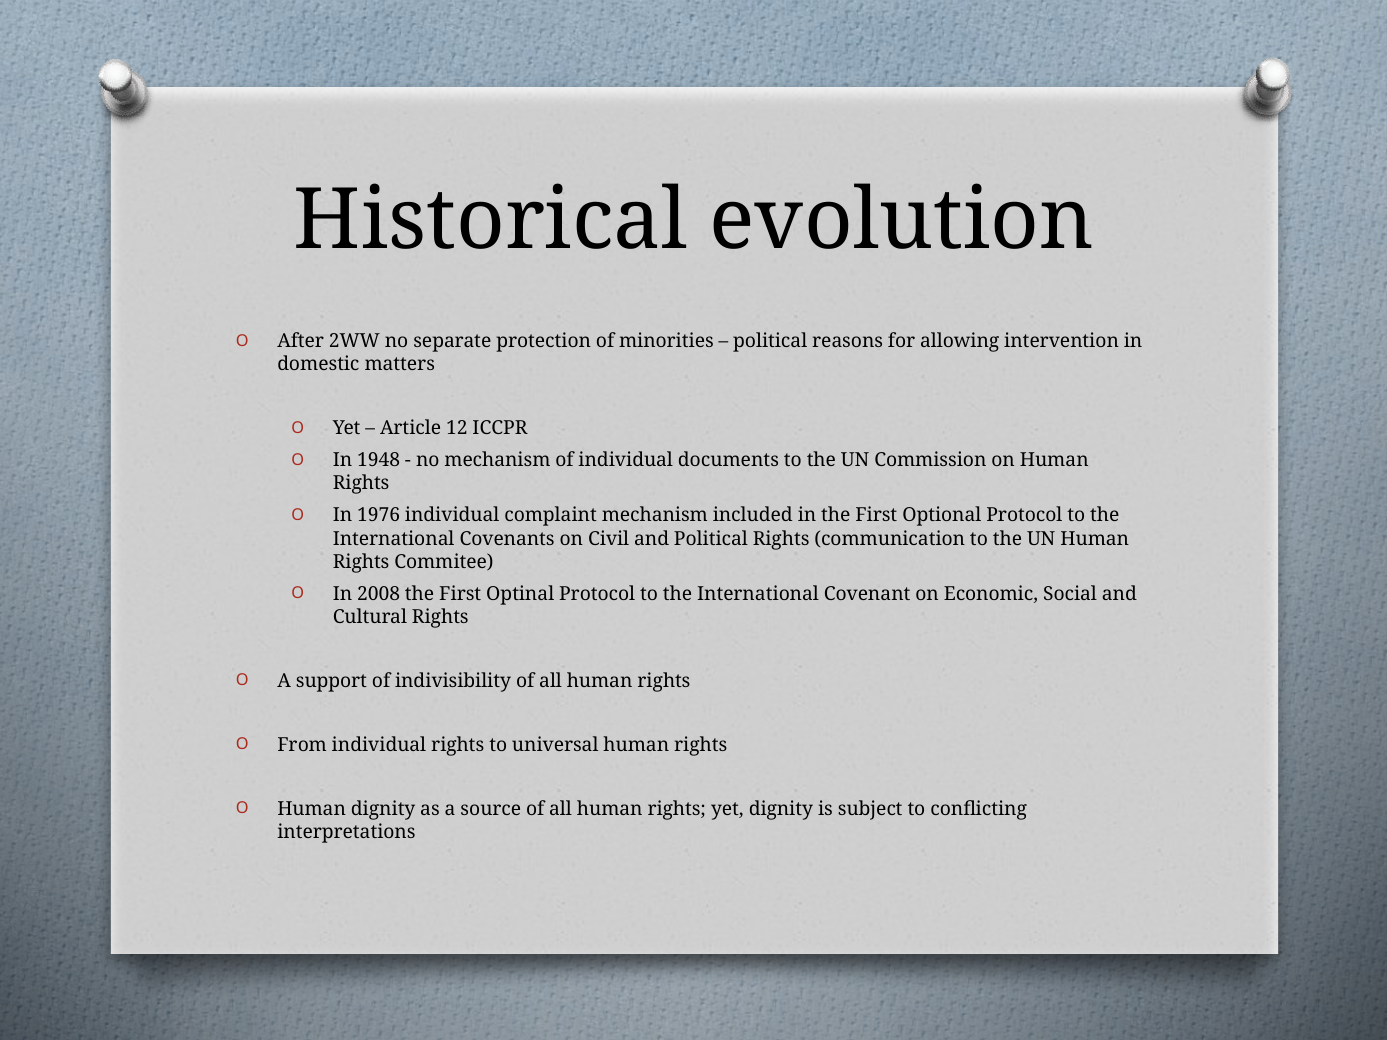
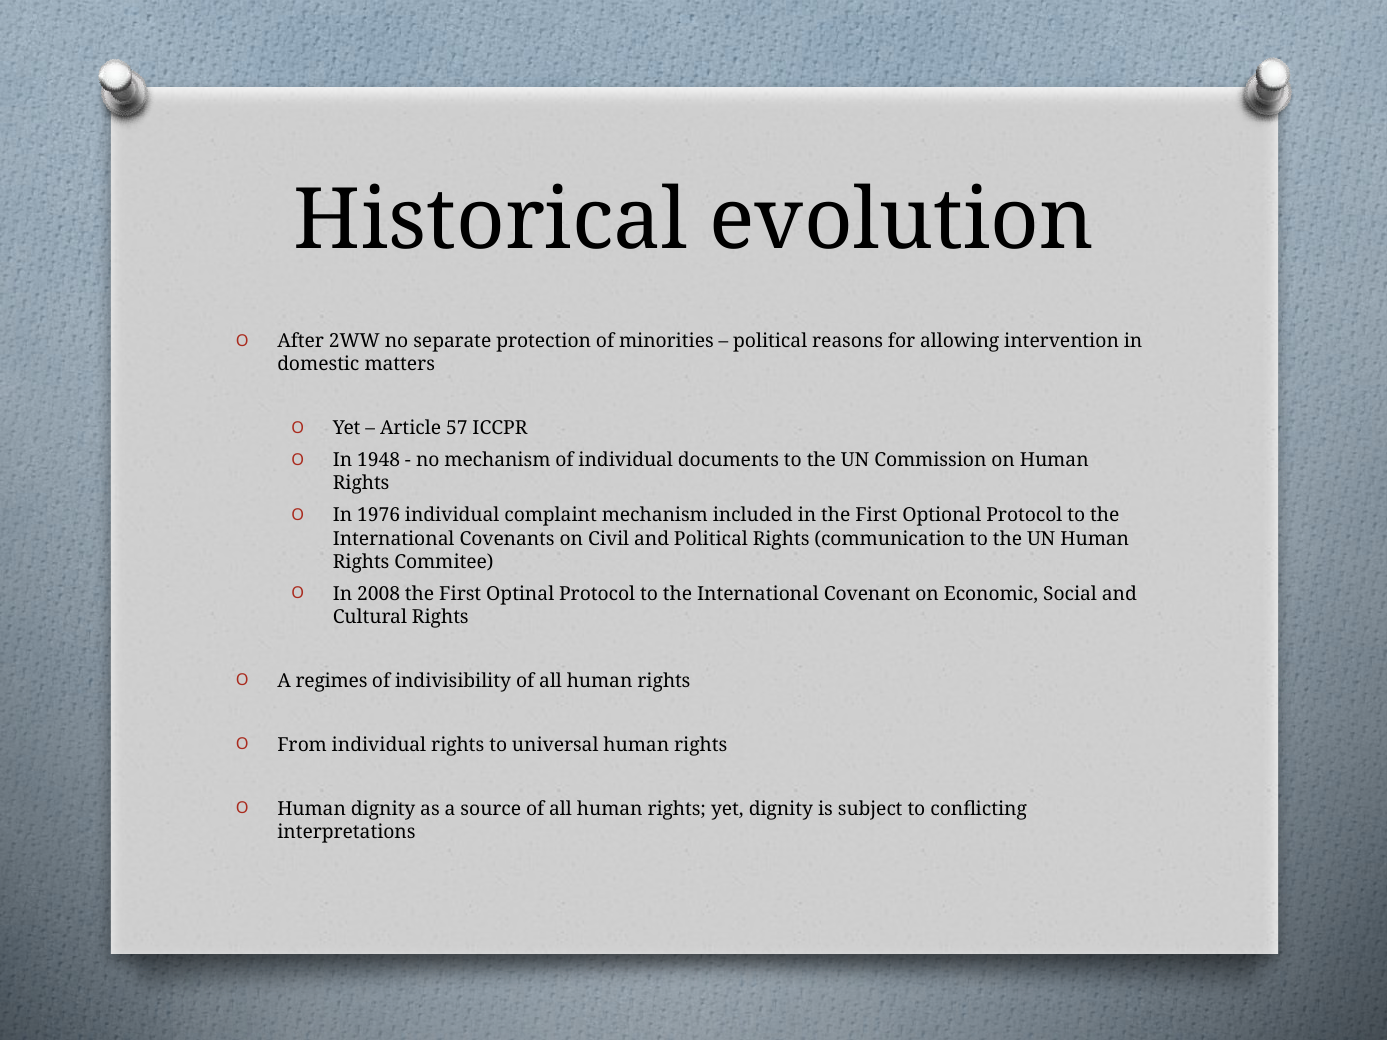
12: 12 -> 57
support: support -> regimes
